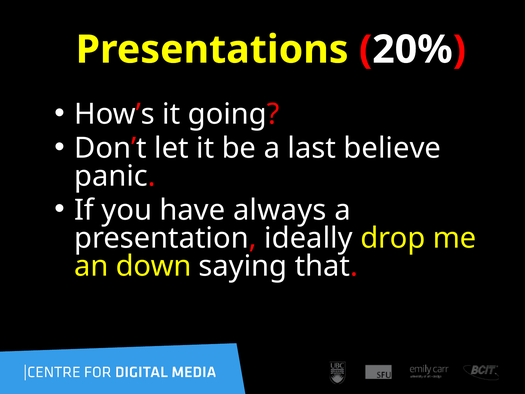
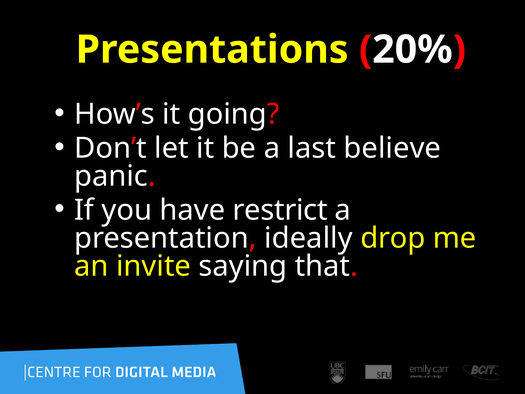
always: always -> restrict
down: down -> invite
